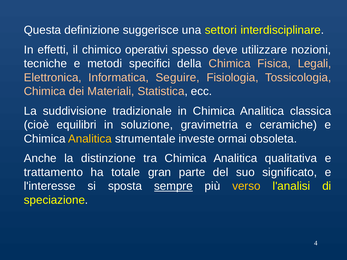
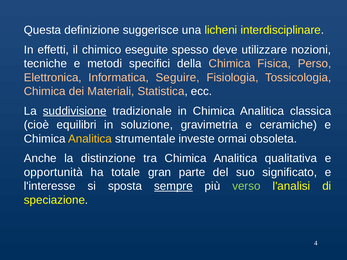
settori: settori -> licheni
operativi: operativi -> eseguite
Legali: Legali -> Perso
suddivisione underline: none -> present
trattamento: trattamento -> opportunità
verso colour: yellow -> light green
